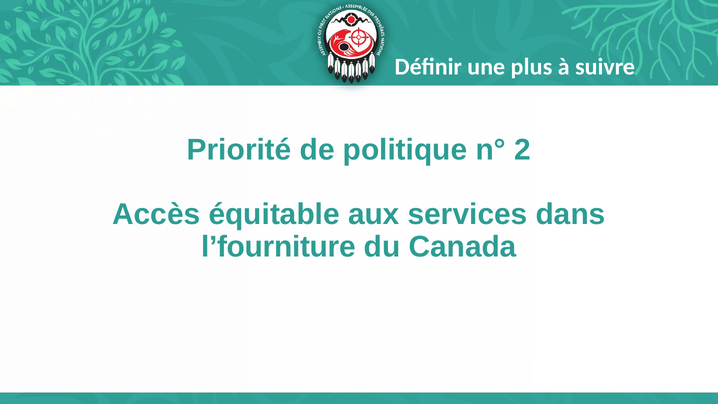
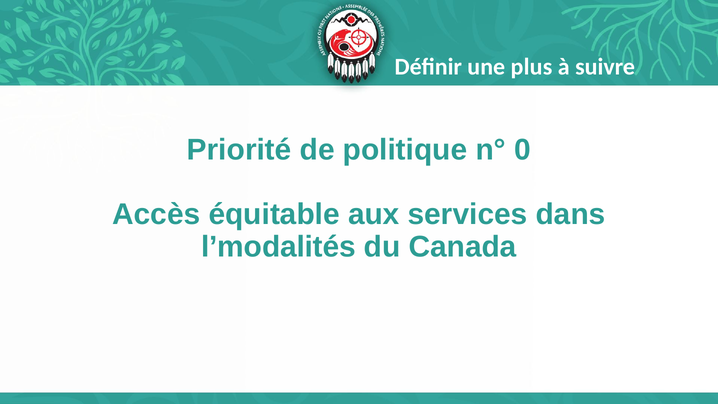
2: 2 -> 0
l’fourniture: l’fourniture -> l’modalités
